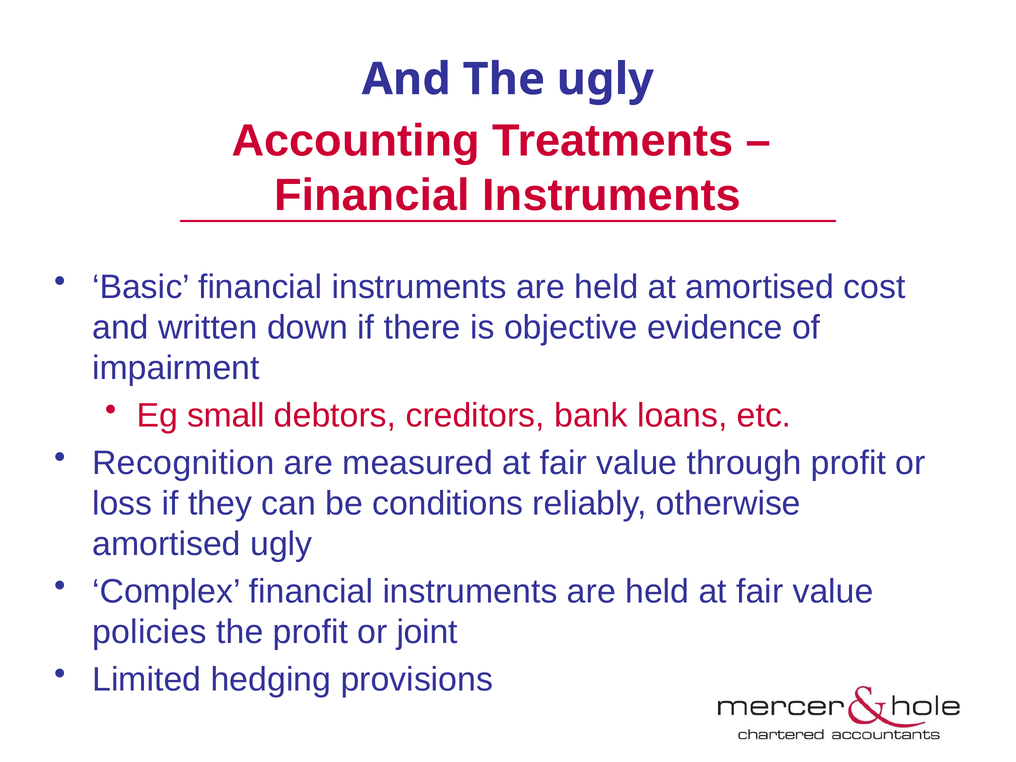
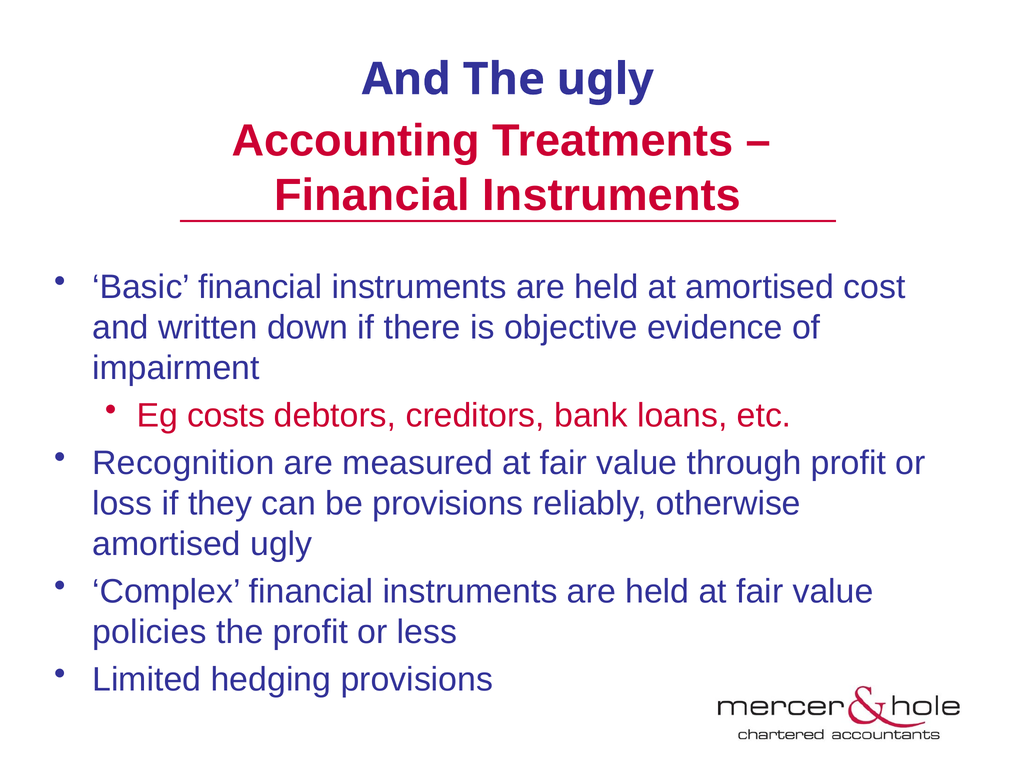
small: small -> costs
be conditions: conditions -> provisions
joint: joint -> less
